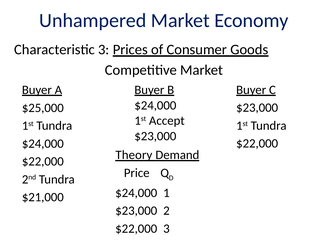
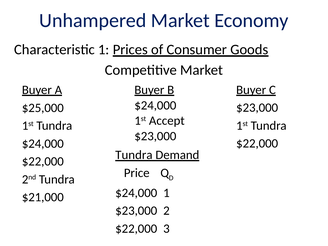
Characteristic 3: 3 -> 1
Theory at (134, 155): Theory -> Tundra
